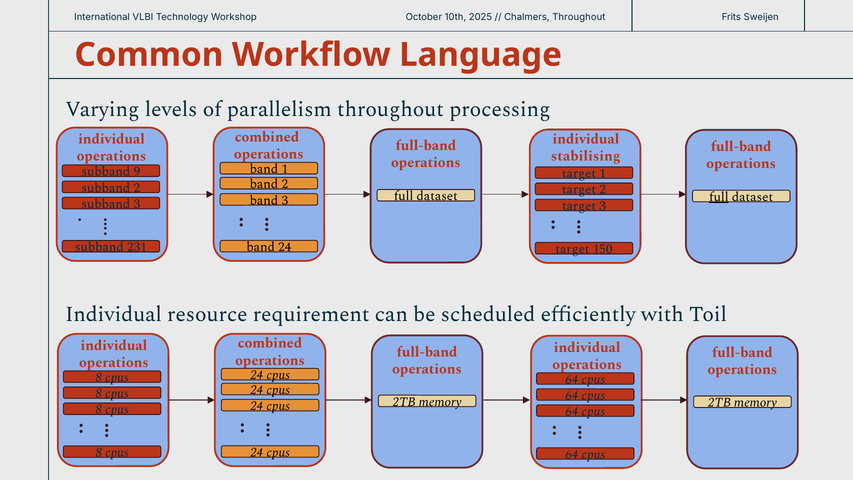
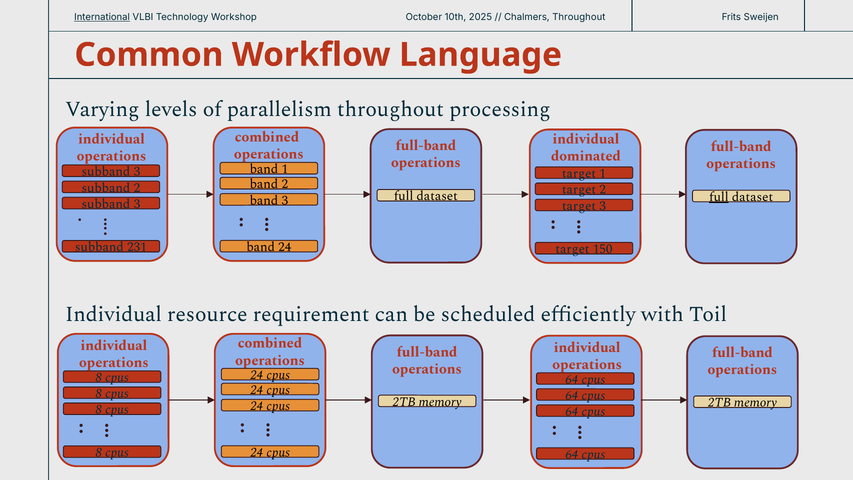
International underline: none -> present
stabilising: stabilising -> dominated
9 at (137, 172): 9 -> 3
